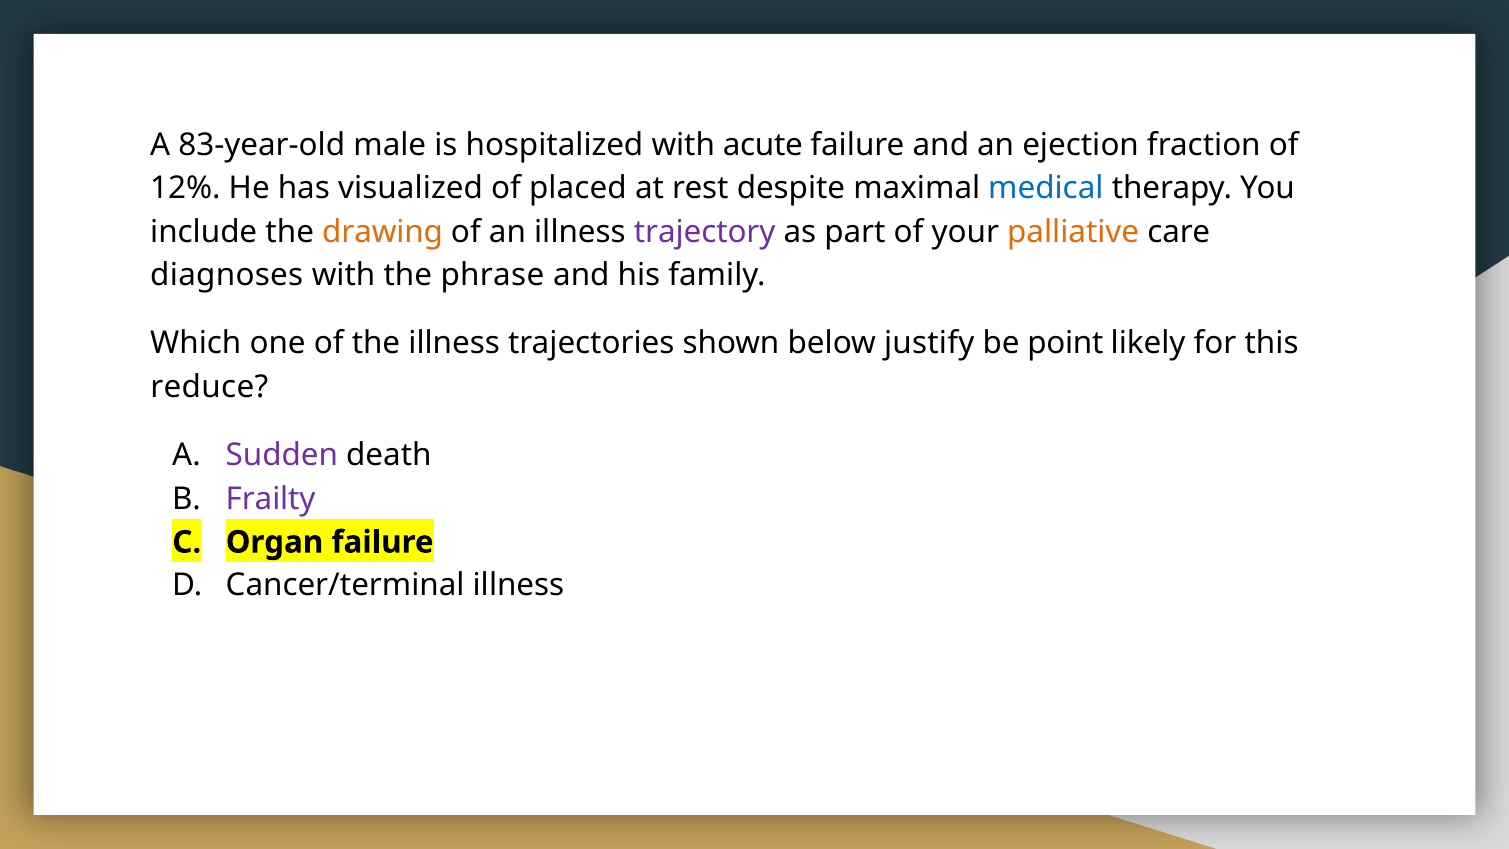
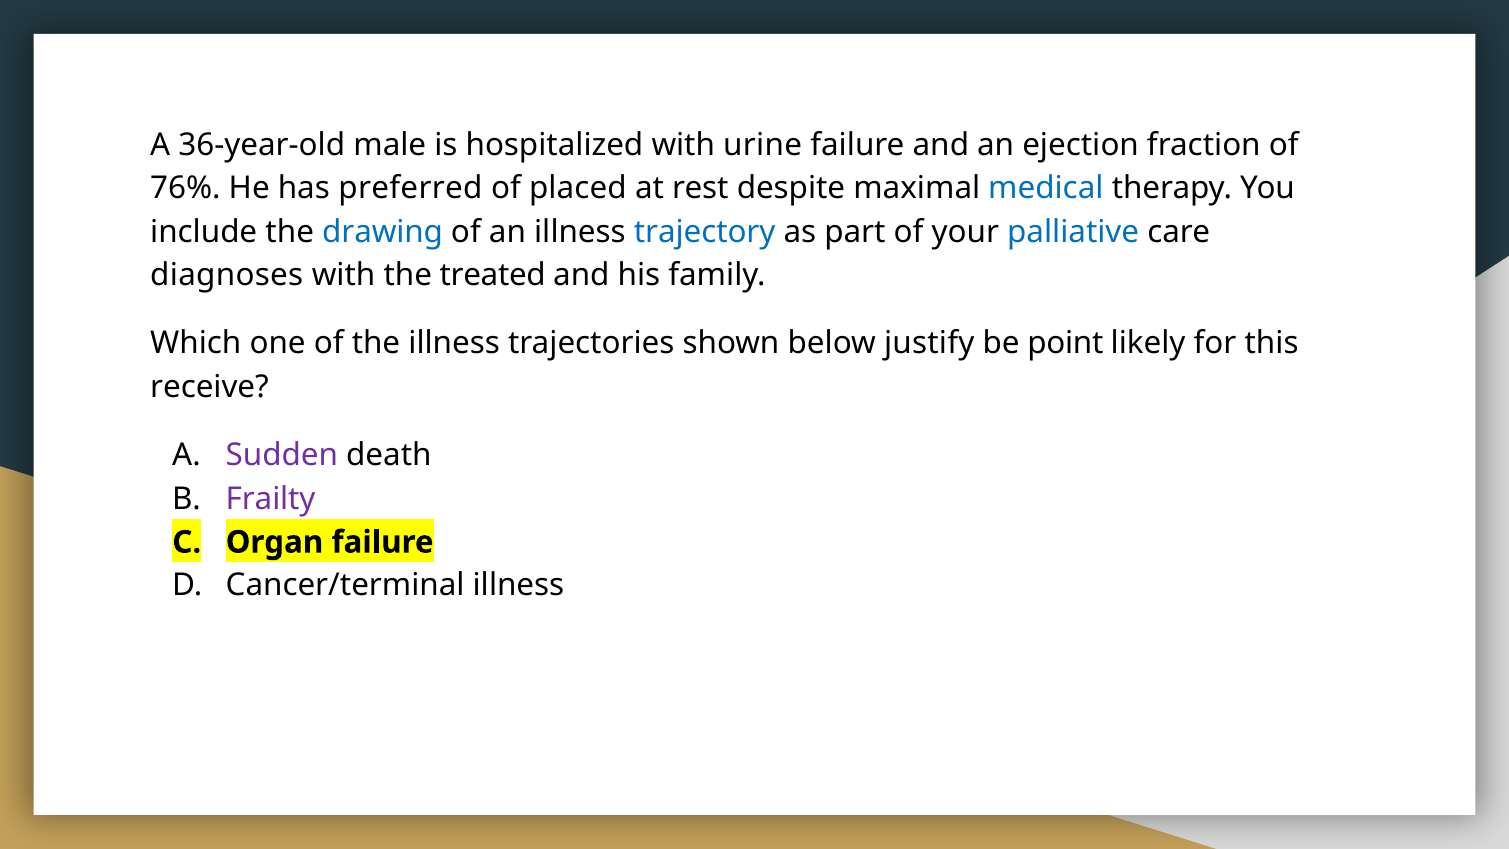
83-year-old: 83-year-old -> 36-year-old
acute: acute -> urine
12%: 12% -> 76%
visualized: visualized -> preferred
drawing colour: orange -> blue
trajectory colour: purple -> blue
palliative colour: orange -> blue
phrase: phrase -> treated
reduce: reduce -> receive
